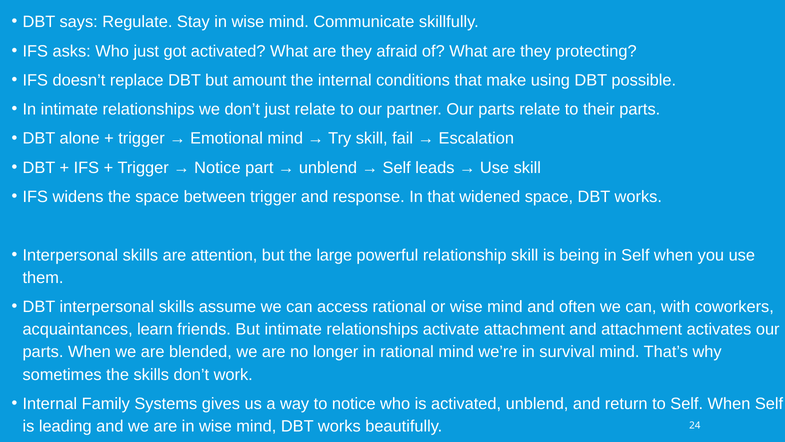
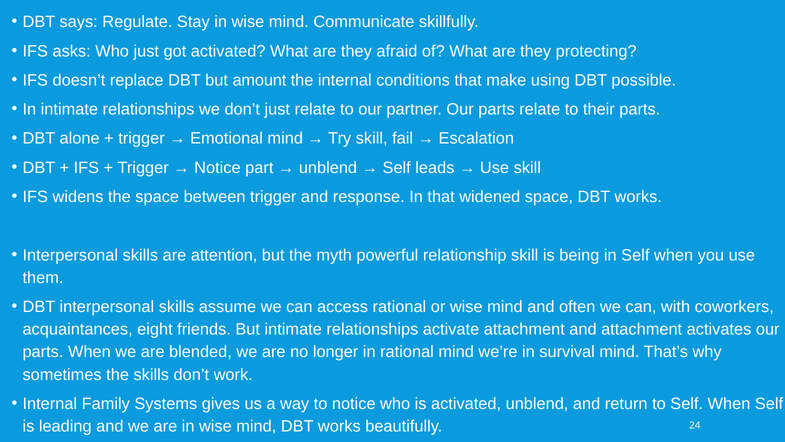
large: large -> myth
learn: learn -> eight
